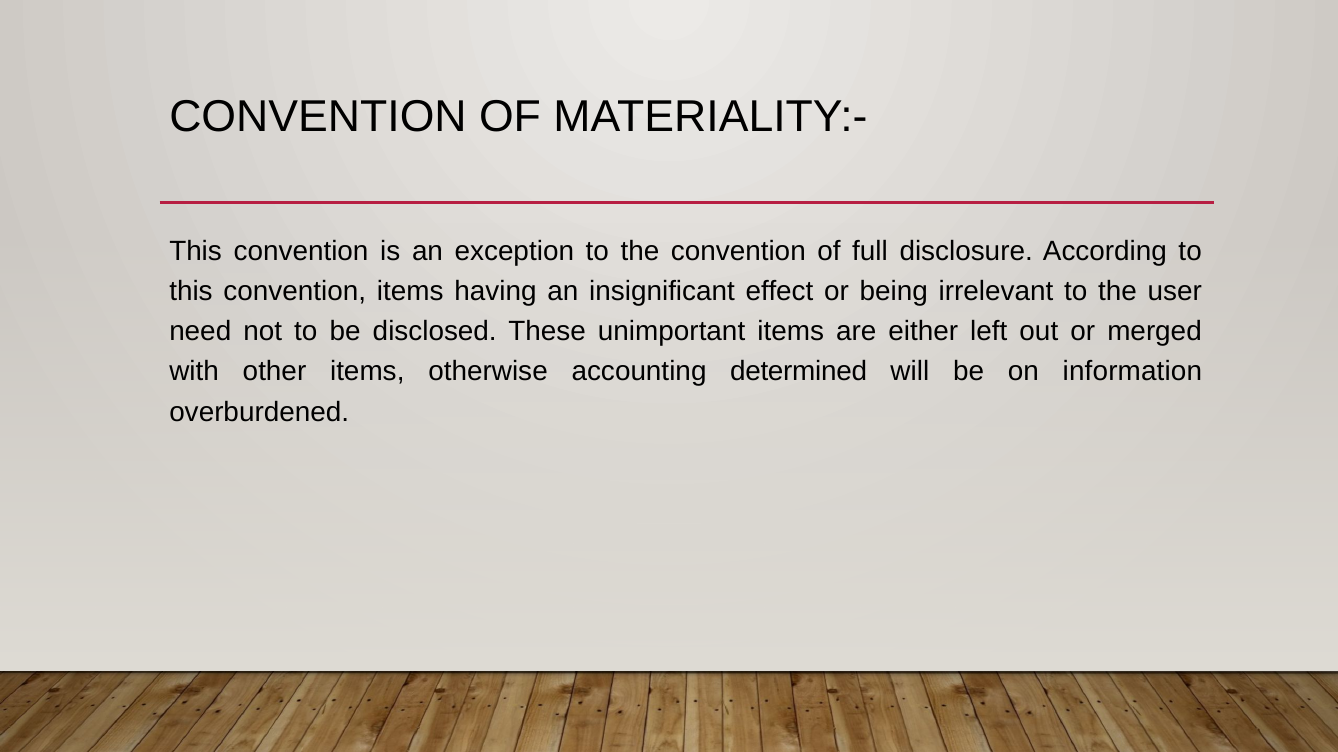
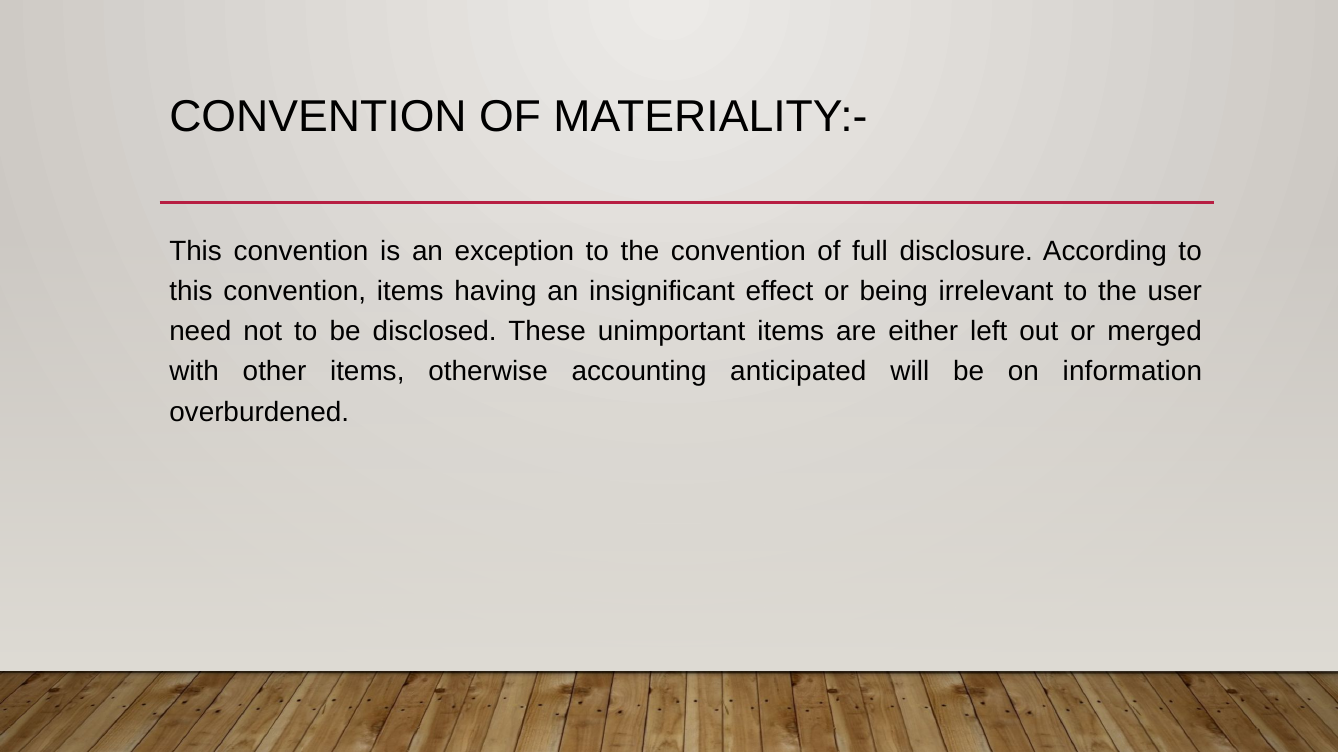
determined: determined -> anticipated
